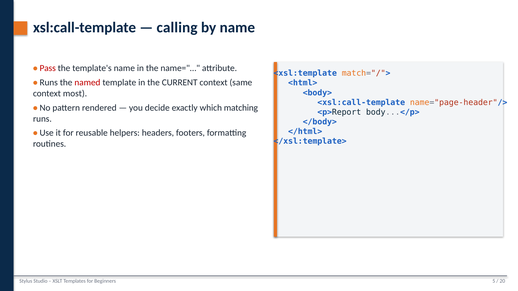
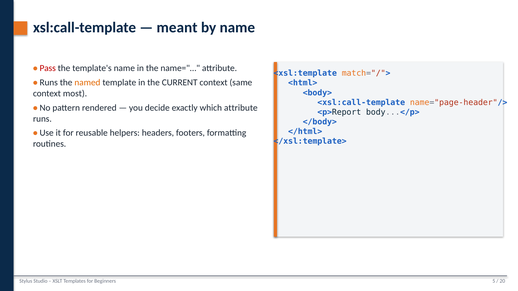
calling: calling -> meant
named colour: red -> orange
which matching: matching -> attribute
